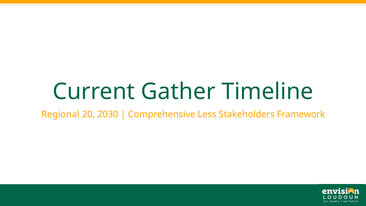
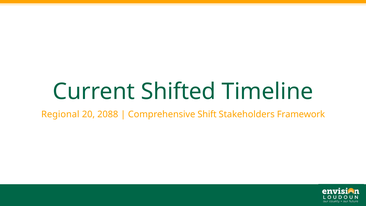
Gather: Gather -> Shifted
2030: 2030 -> 2088
Less: Less -> Shift
